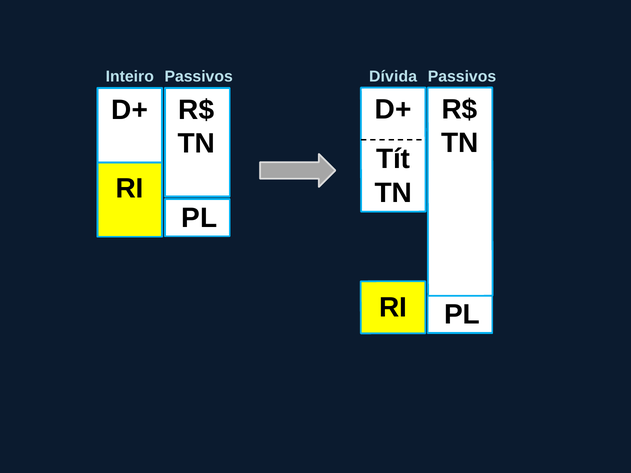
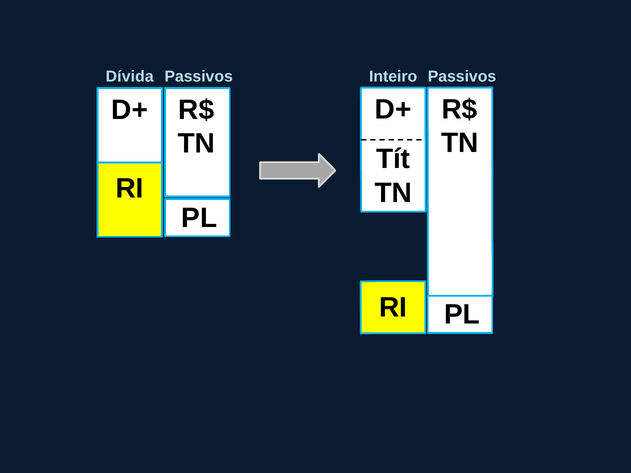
Dívida: Dívida -> Inteiro
Inteiro: Inteiro -> Dívida
